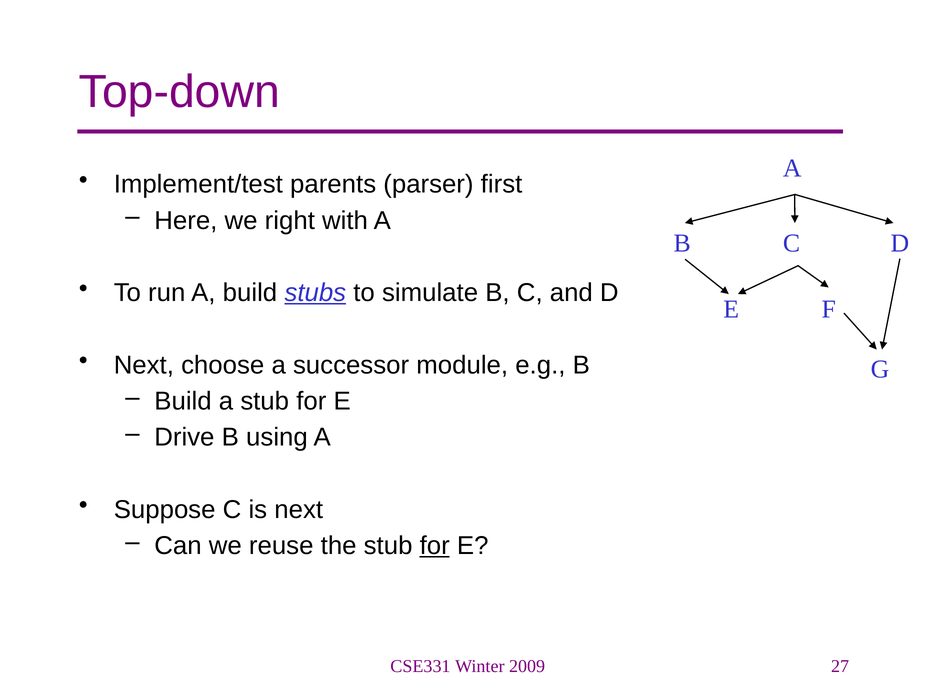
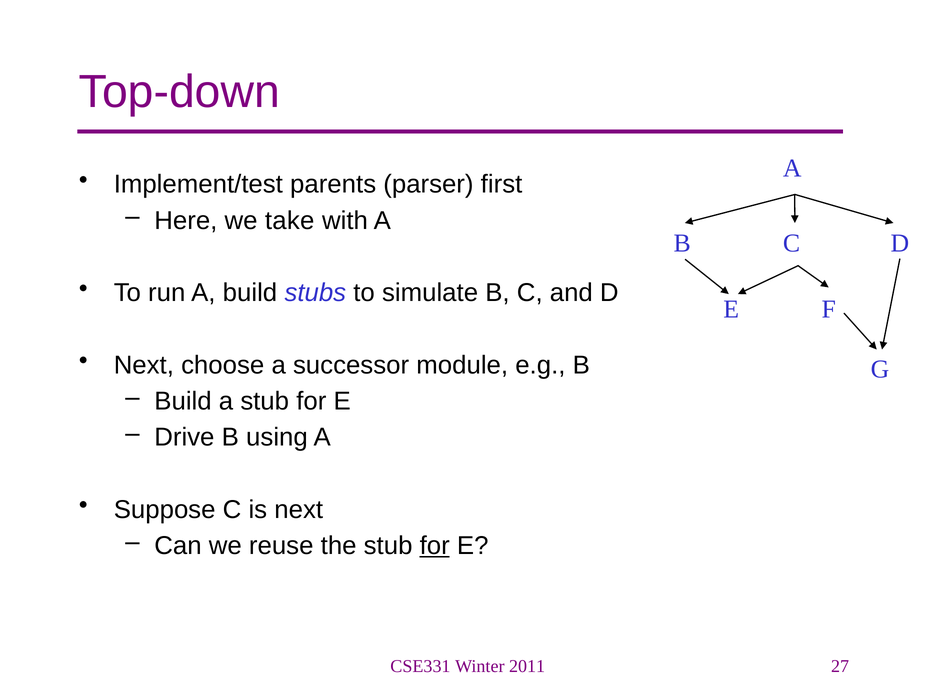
right: right -> take
stubs underline: present -> none
2009: 2009 -> 2011
